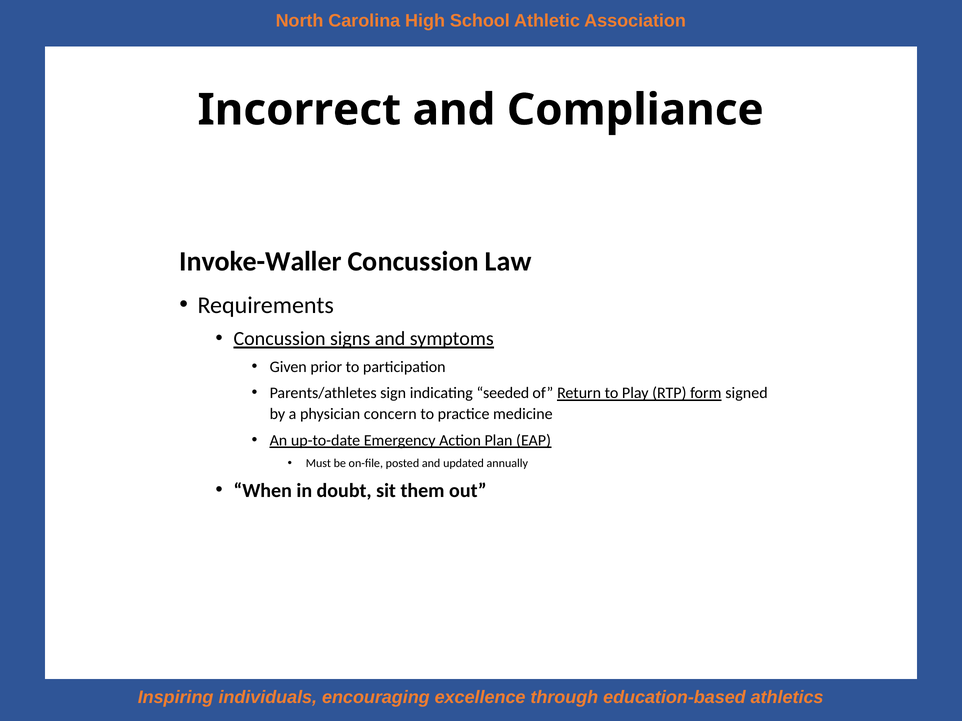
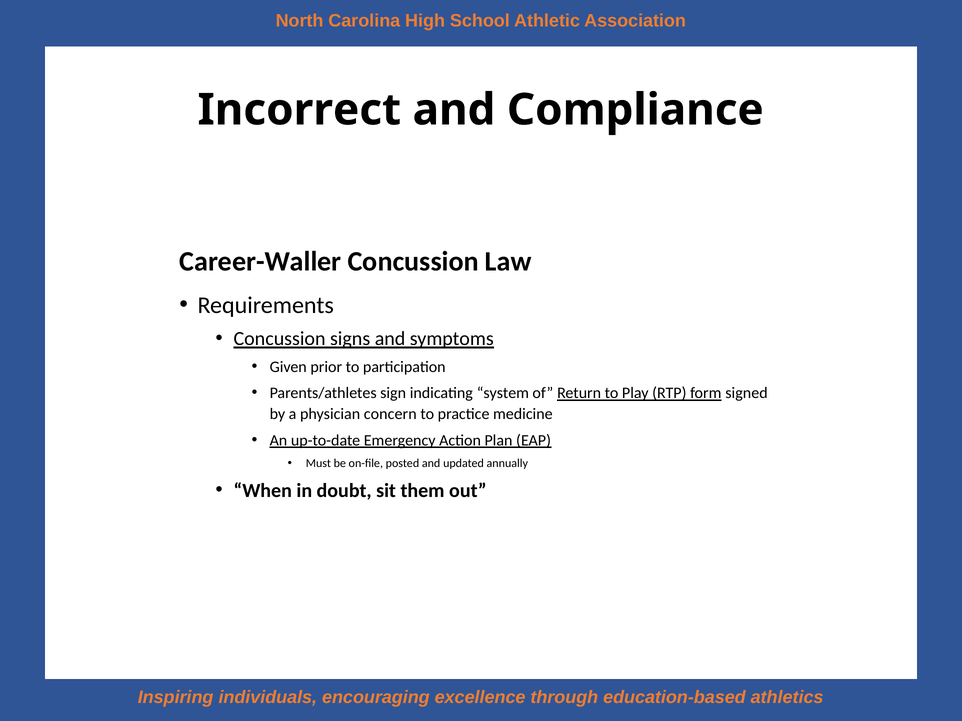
Invoke-Waller: Invoke-Waller -> Career-Waller
seeded: seeded -> system
